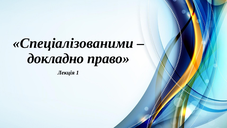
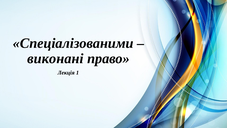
докладно: докладно -> виконані
